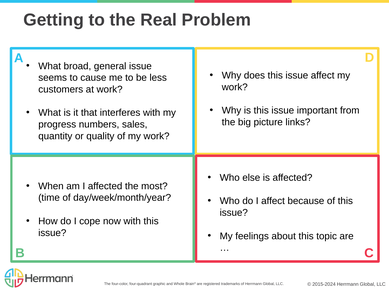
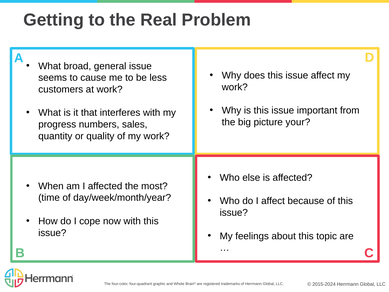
links: links -> your
